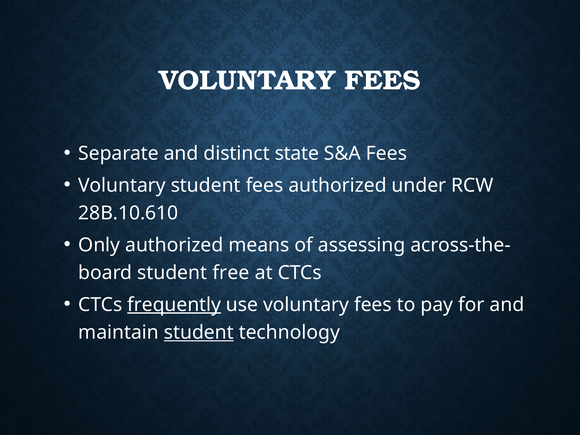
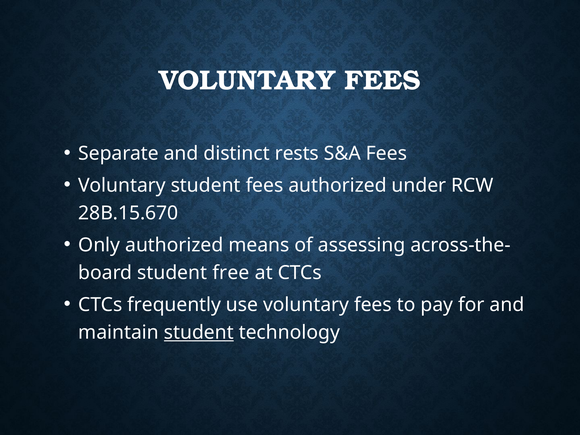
state: state -> rests
28B.10.610: 28B.10.610 -> 28B.15.670
frequently underline: present -> none
